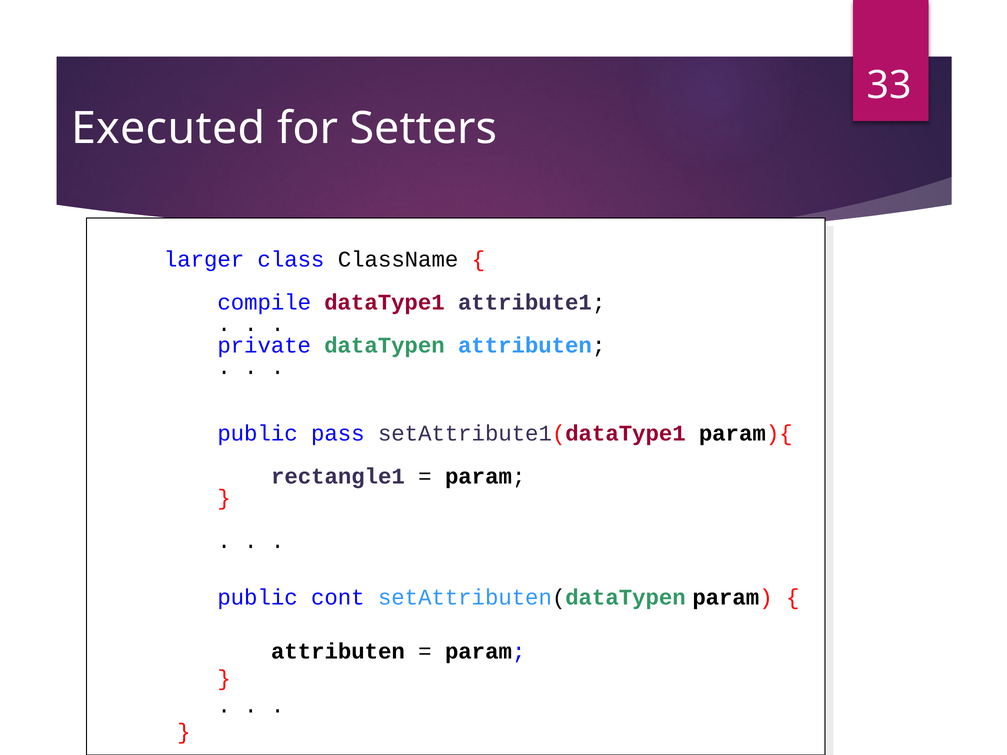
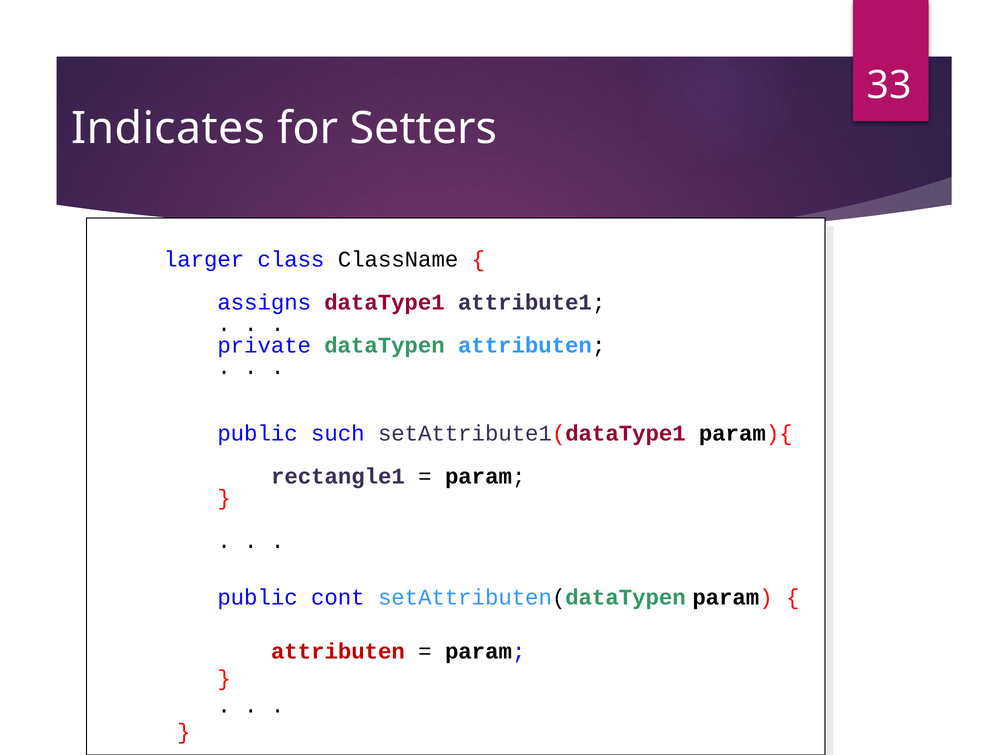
Executed: Executed -> Indicates
compile: compile -> assigns
pass: pass -> such
attributen at (338, 652) colour: black -> red
